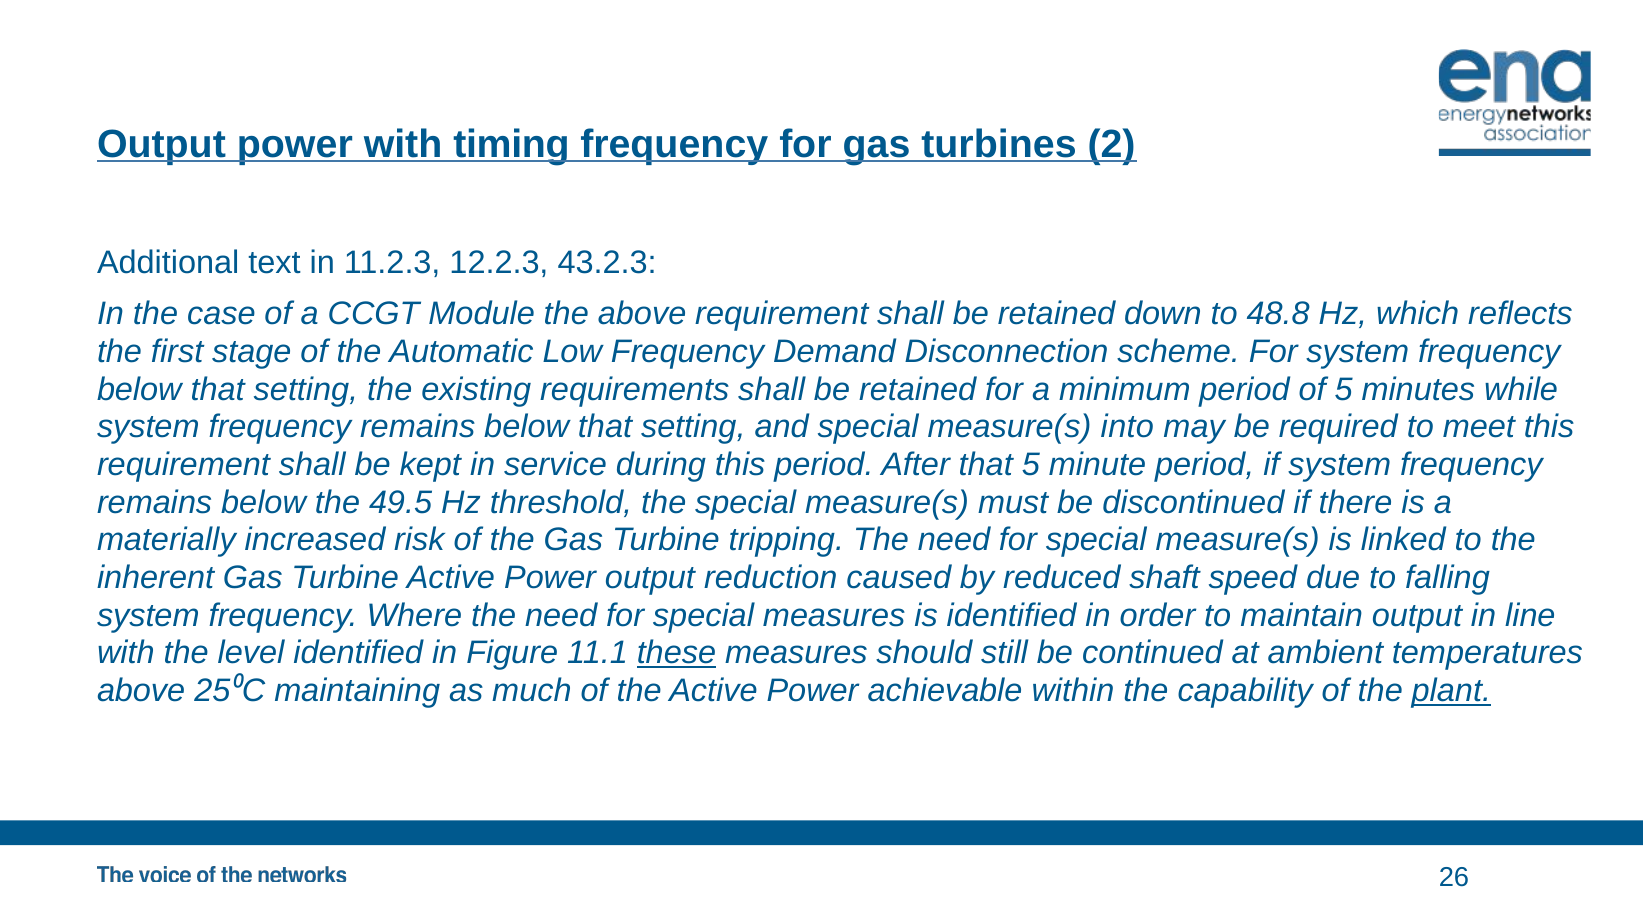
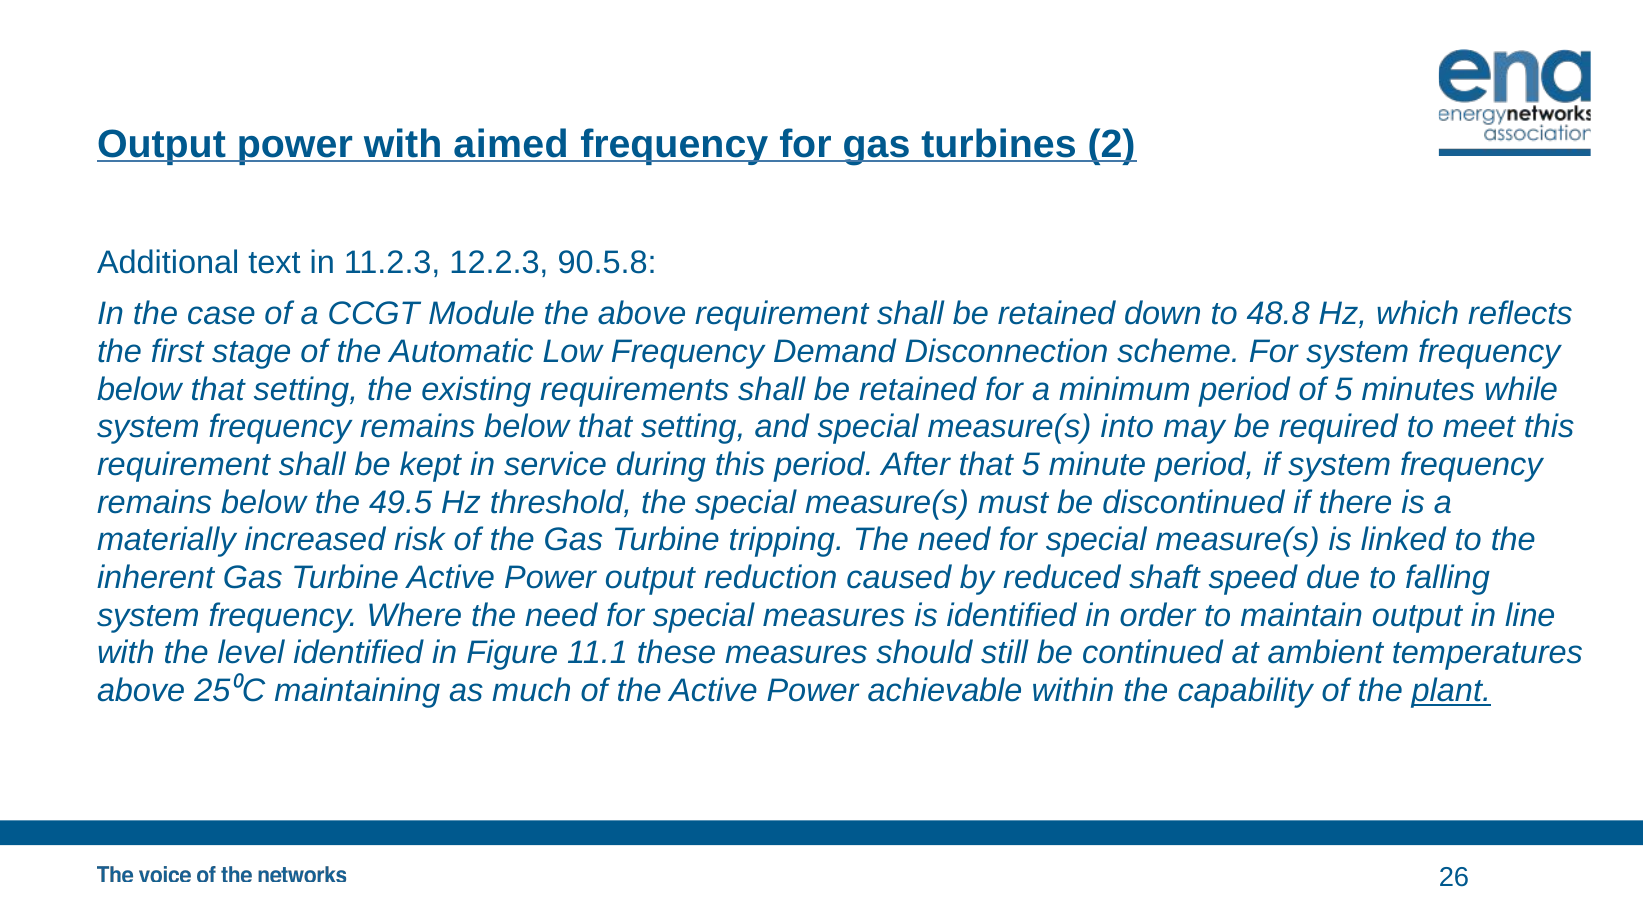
timing: timing -> aimed
43.2.3: 43.2.3 -> 90.5.8
these underline: present -> none
